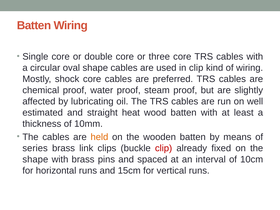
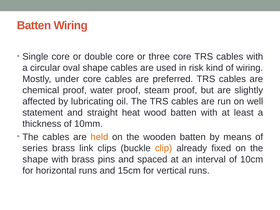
in clip: clip -> risk
shock: shock -> under
estimated: estimated -> statement
clip at (164, 148) colour: red -> orange
